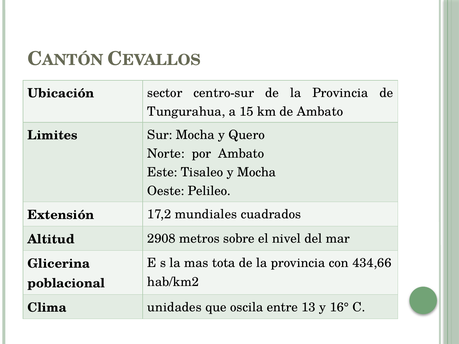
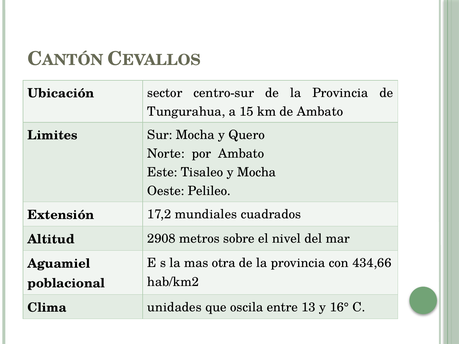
tota: tota -> otra
Glicerina: Glicerina -> Aguamiel
